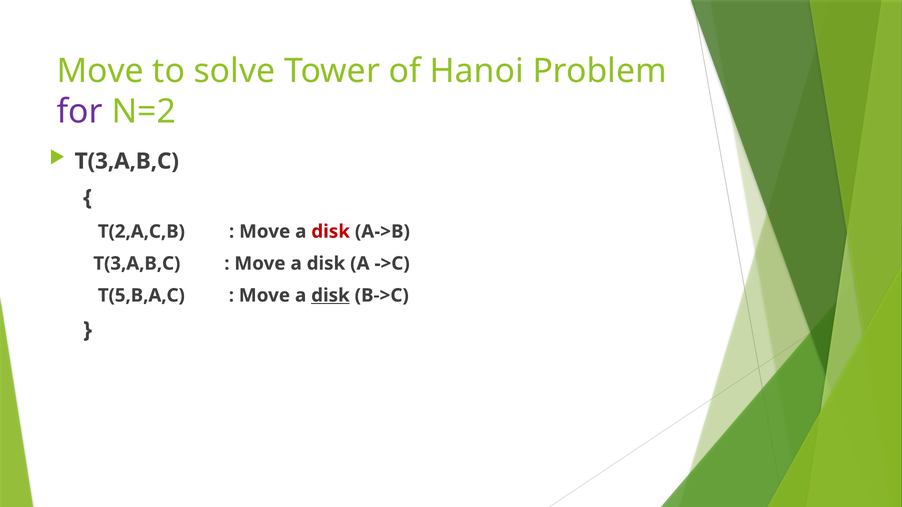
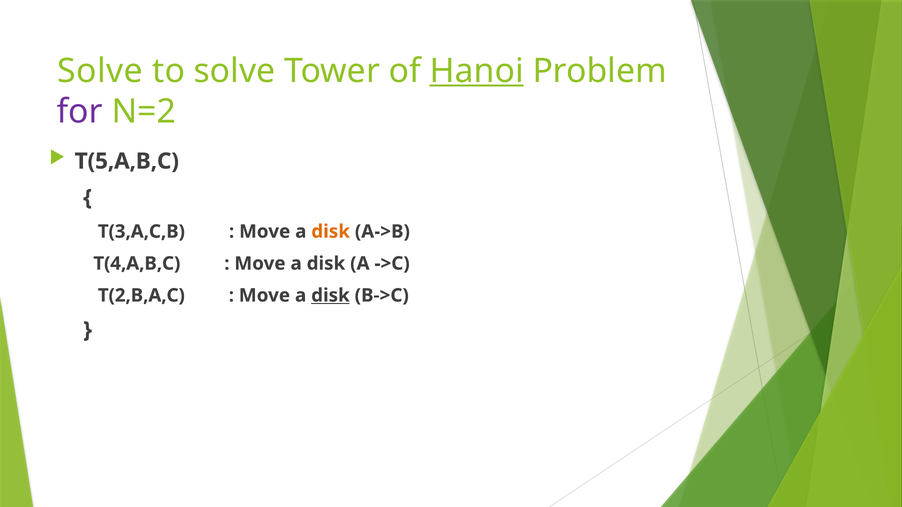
Move at (100, 71): Move -> Solve
Hanoi underline: none -> present
T(3,A,B,C at (127, 161): T(3,A,B,C -> T(5,A,B,C
T(2,A,C,B: T(2,A,C,B -> T(3,A,C,B
disk at (331, 232) colour: red -> orange
T(3,A,B,C at (137, 264): T(3,A,B,C -> T(4,A,B,C
T(5,B,A,C: T(5,B,A,C -> T(2,B,A,C
